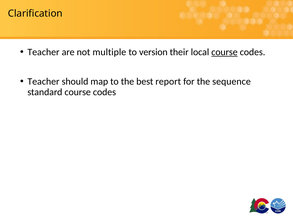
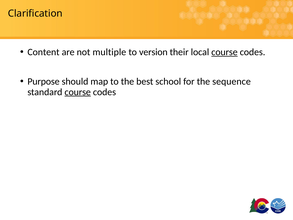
Teacher at (43, 52): Teacher -> Content
Teacher at (43, 81): Teacher -> Purpose
report: report -> school
course at (78, 92) underline: none -> present
